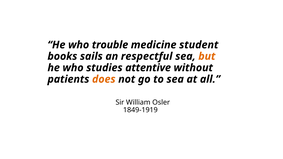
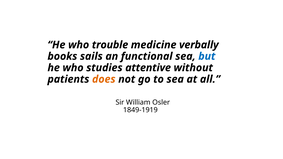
student: student -> verbally
respectful: respectful -> functional
but colour: orange -> blue
